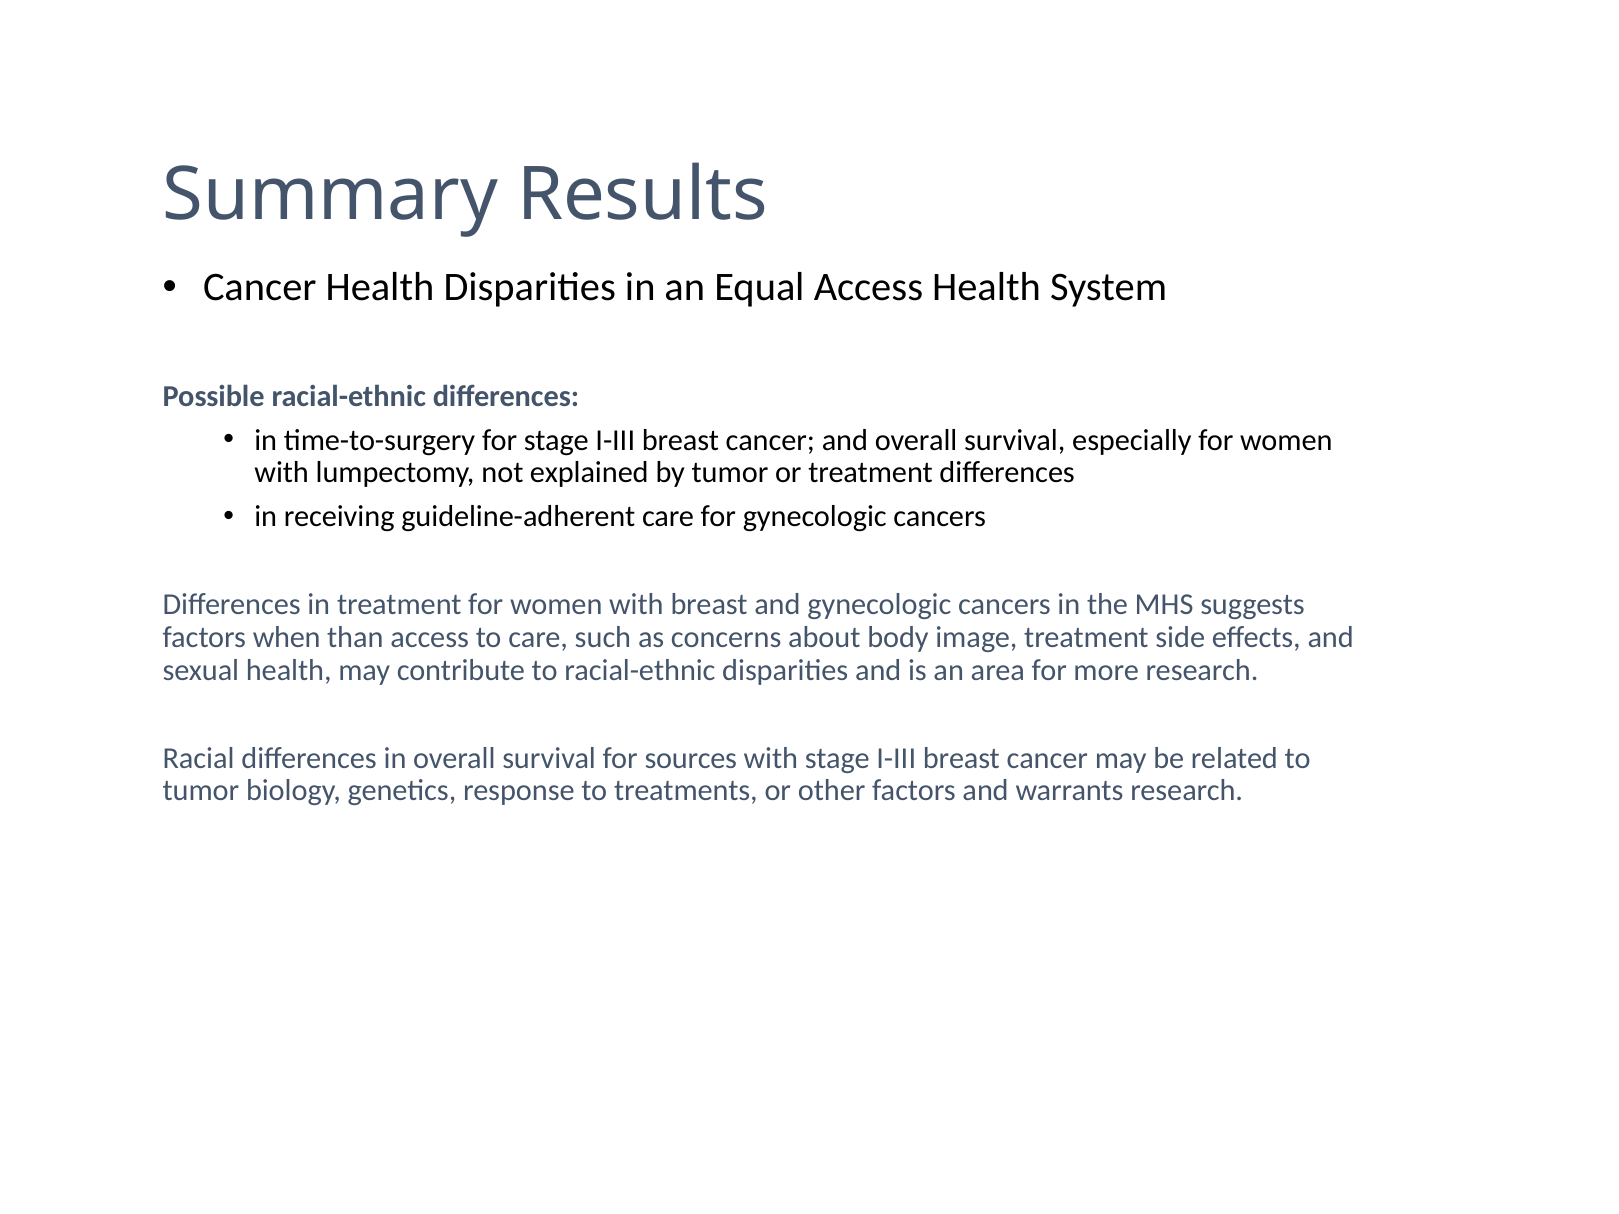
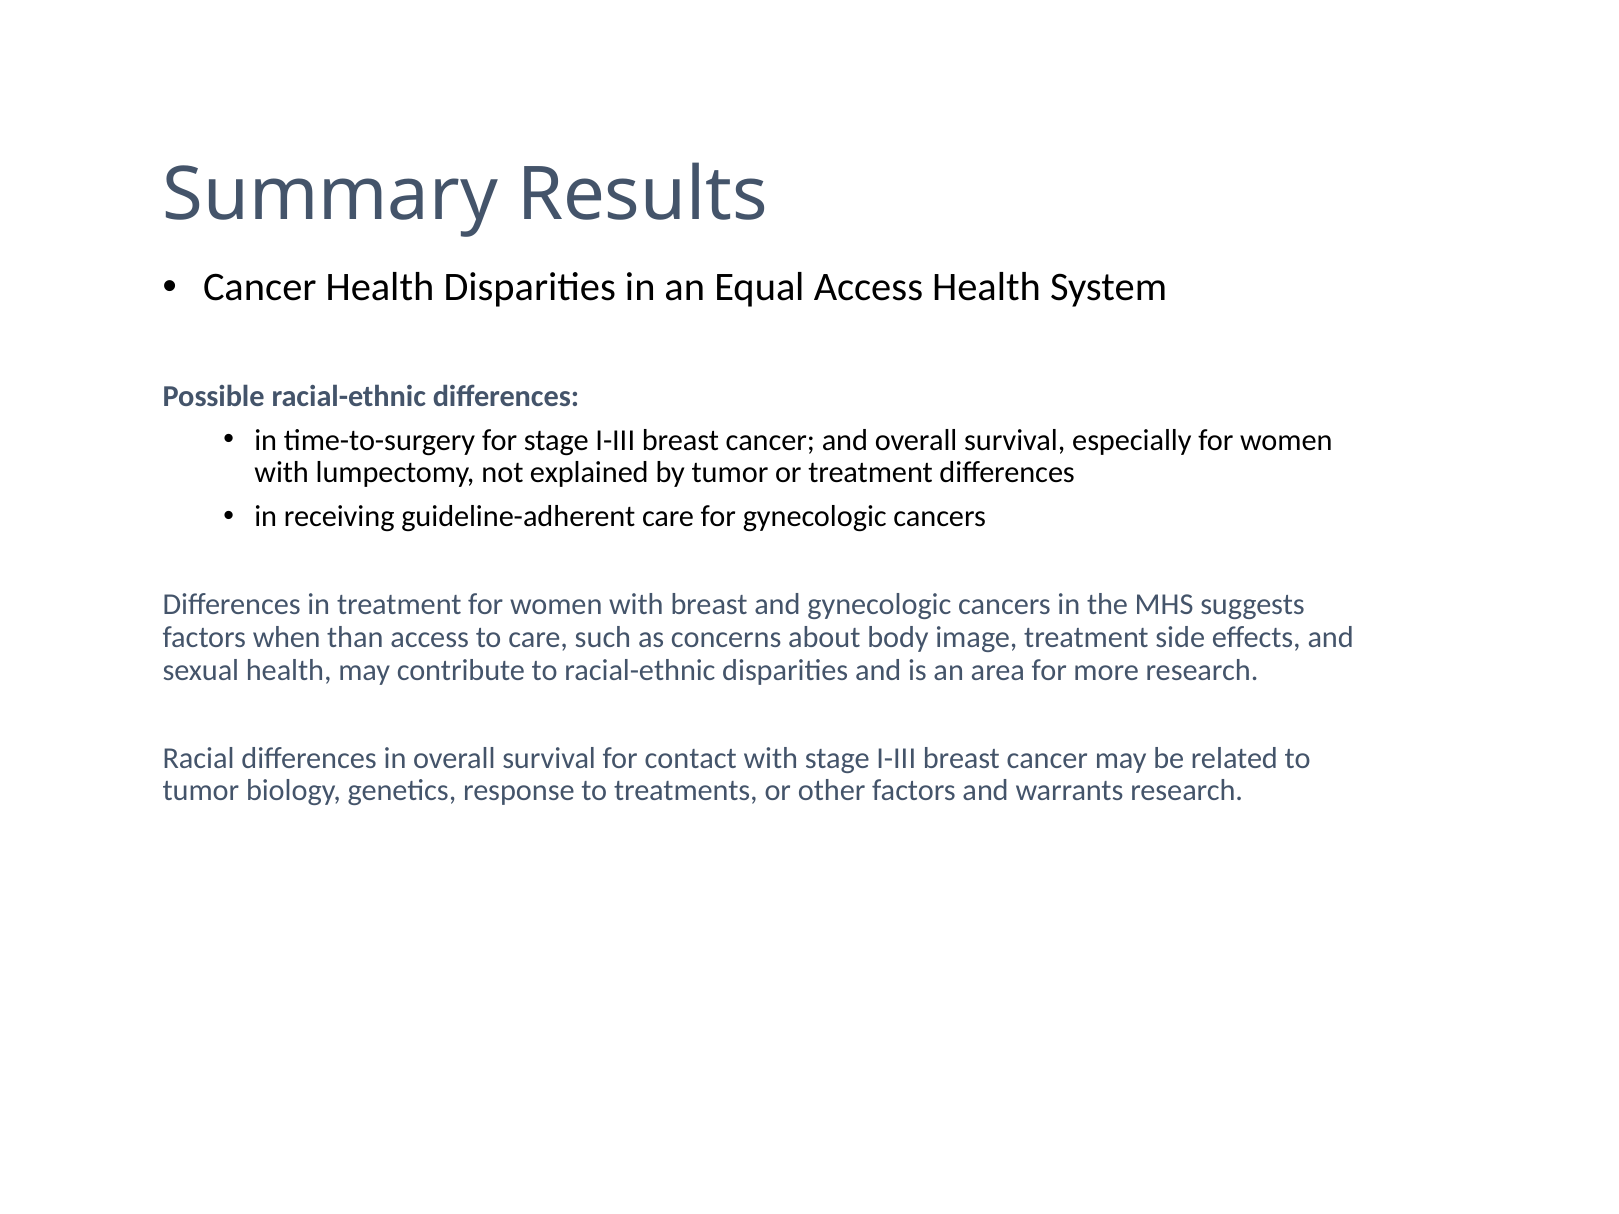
sources: sources -> contact
